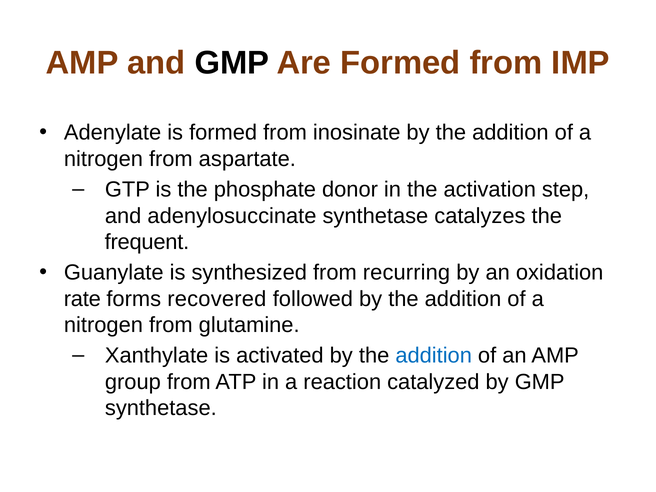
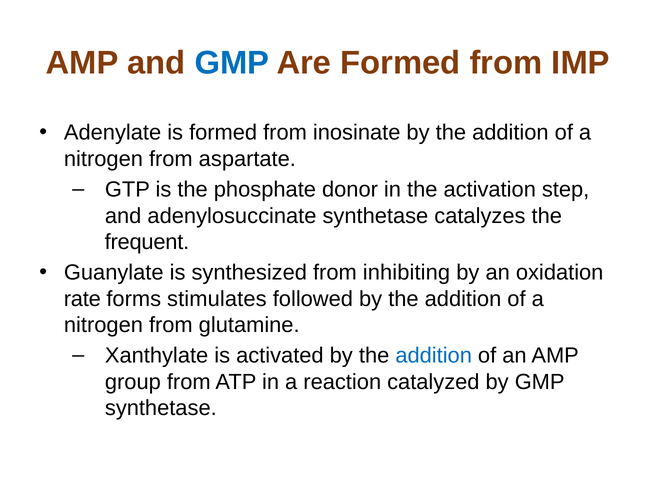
GMP at (232, 63) colour: black -> blue
recurring: recurring -> inhibiting
recovered: recovered -> stimulates
